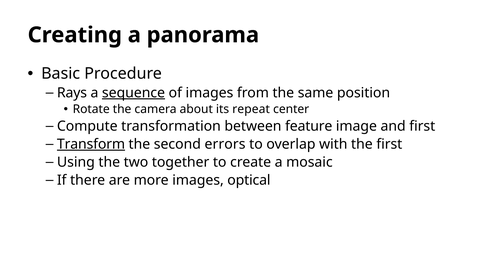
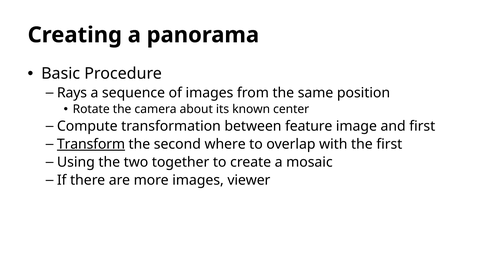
sequence underline: present -> none
repeat: repeat -> known
errors: errors -> where
optical: optical -> viewer
